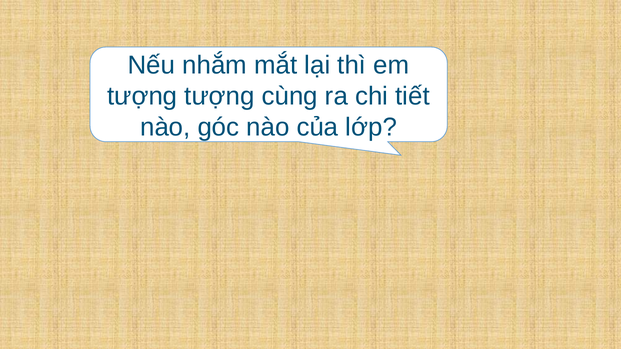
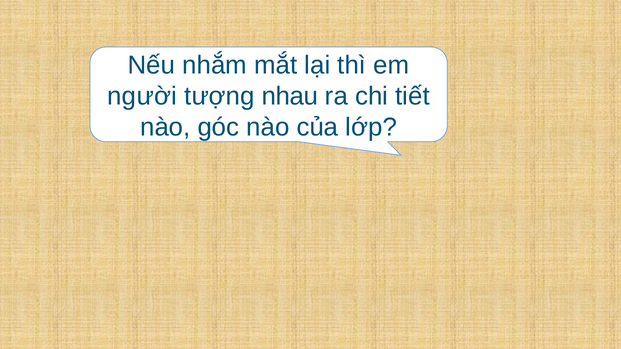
tượng at (142, 96): tượng -> người
cùng: cùng -> nhau
